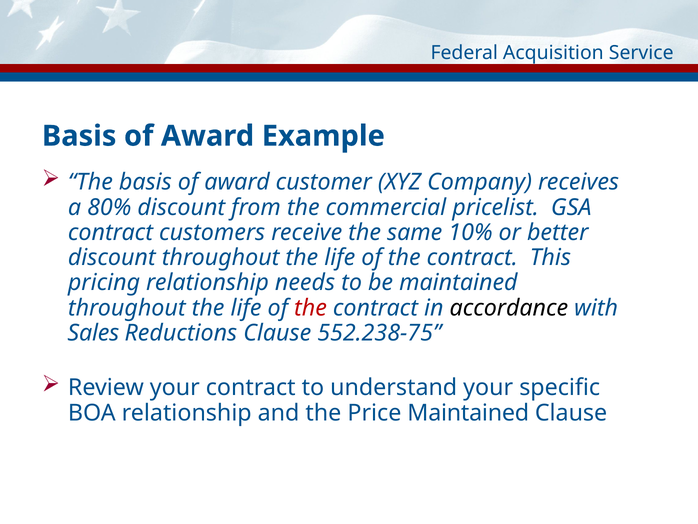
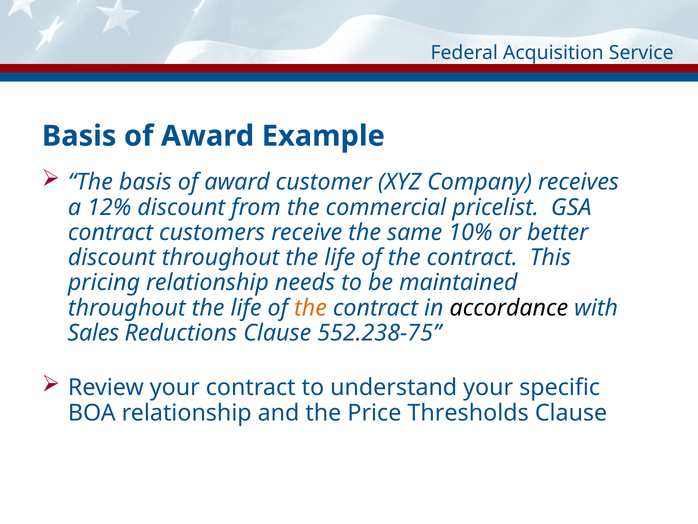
80%: 80% -> 12%
the at (310, 308) colour: red -> orange
Price Maintained: Maintained -> Thresholds
